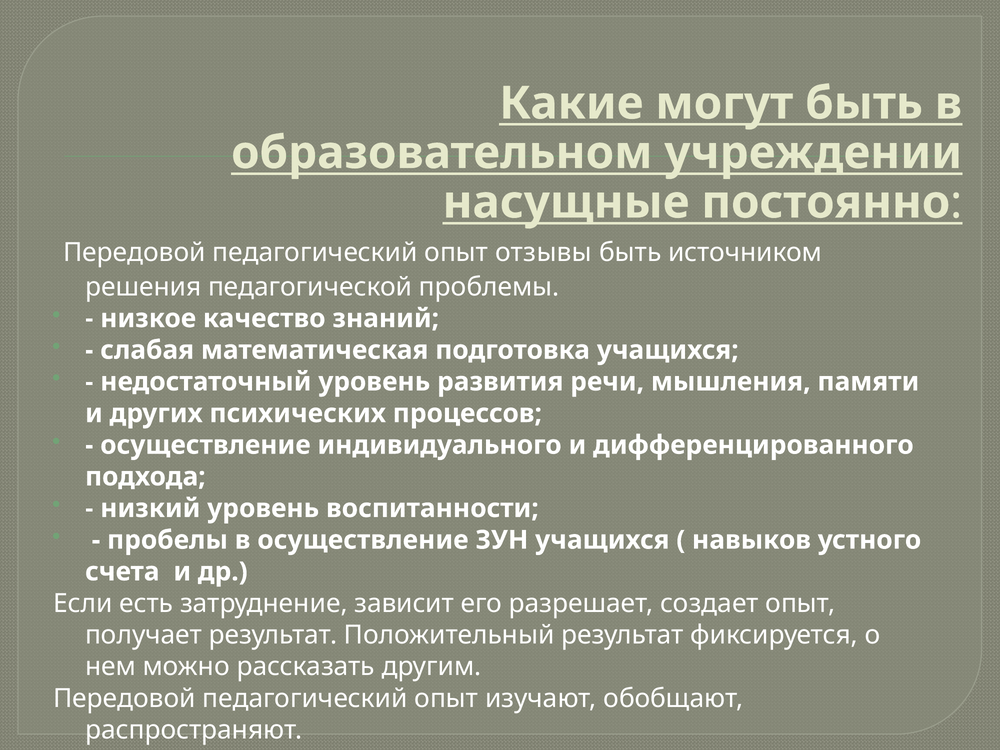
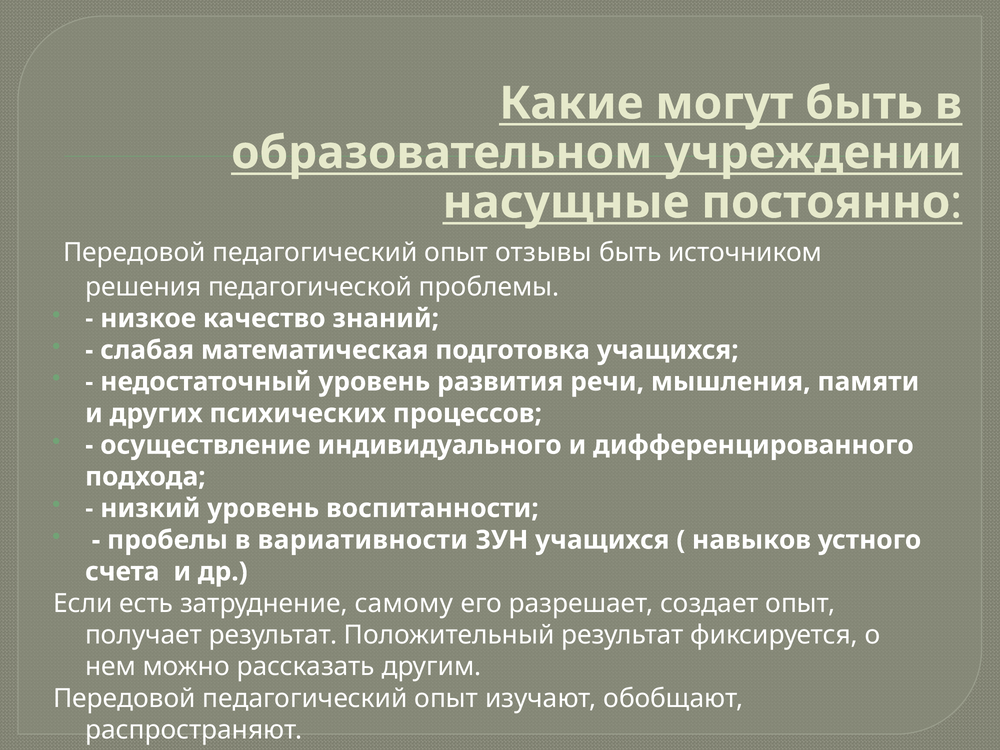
в осуществление: осуществление -> вариативности
зависит: зависит -> самому
